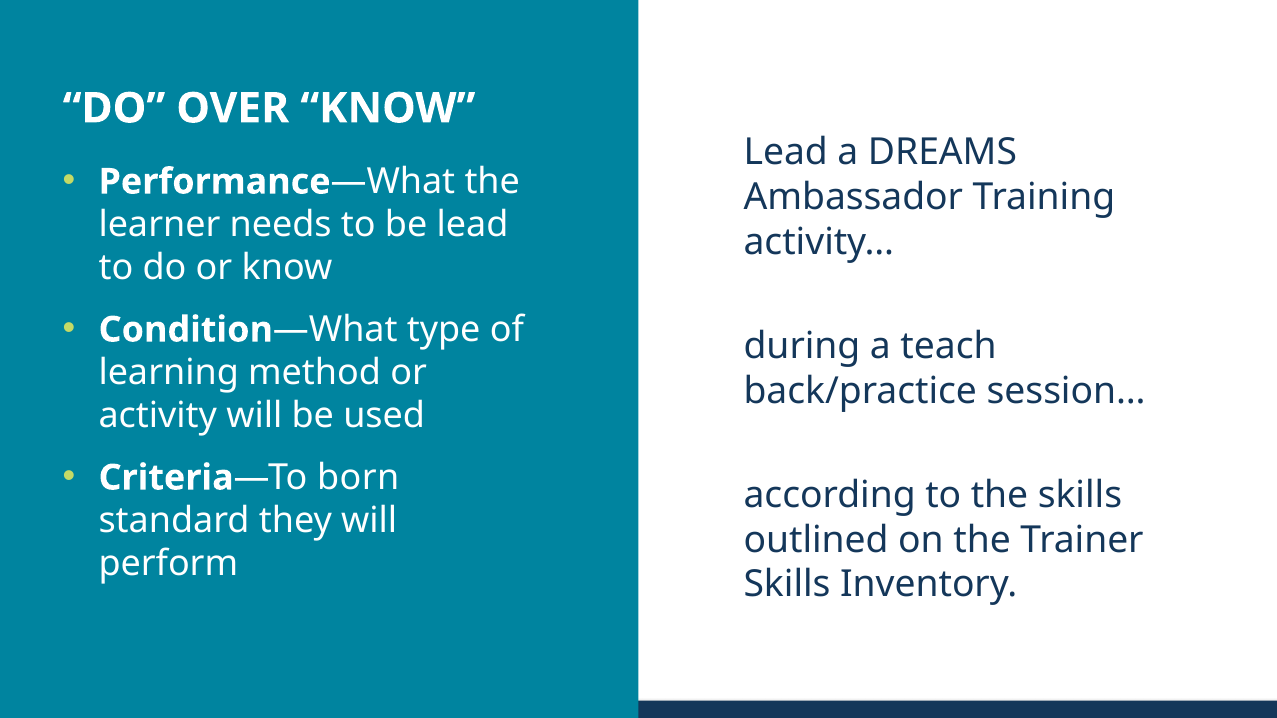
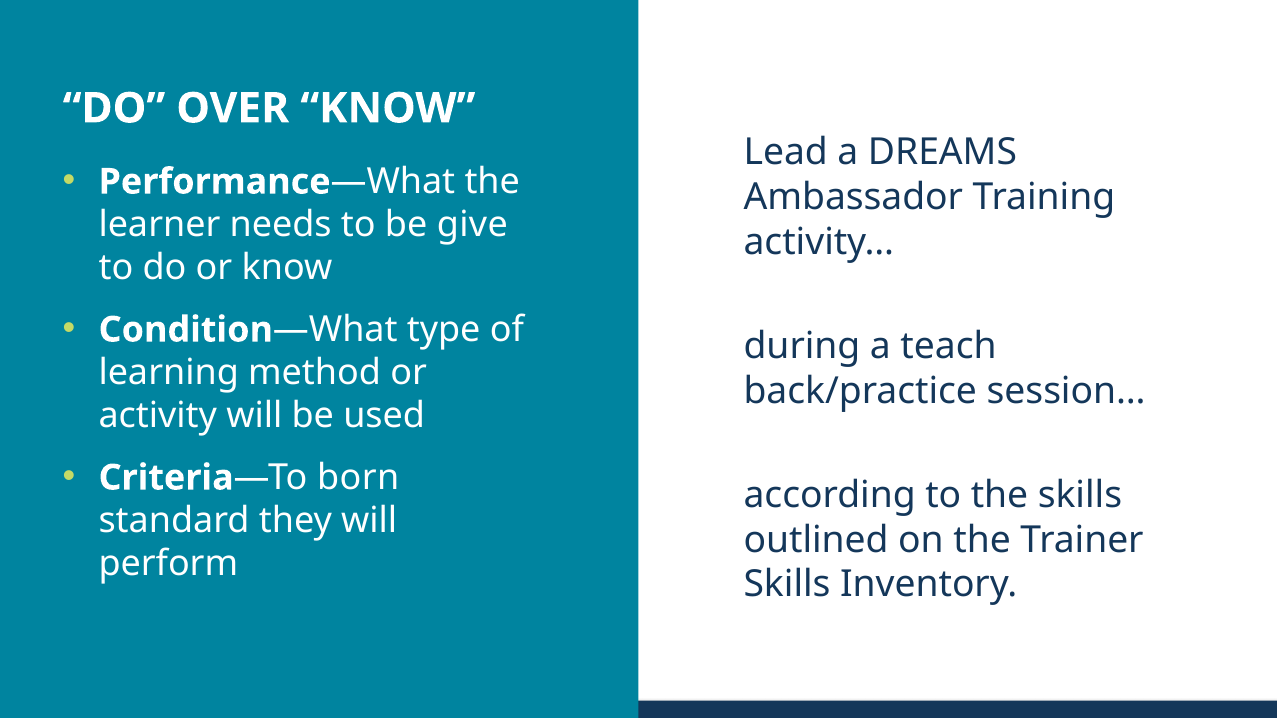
be lead: lead -> give
